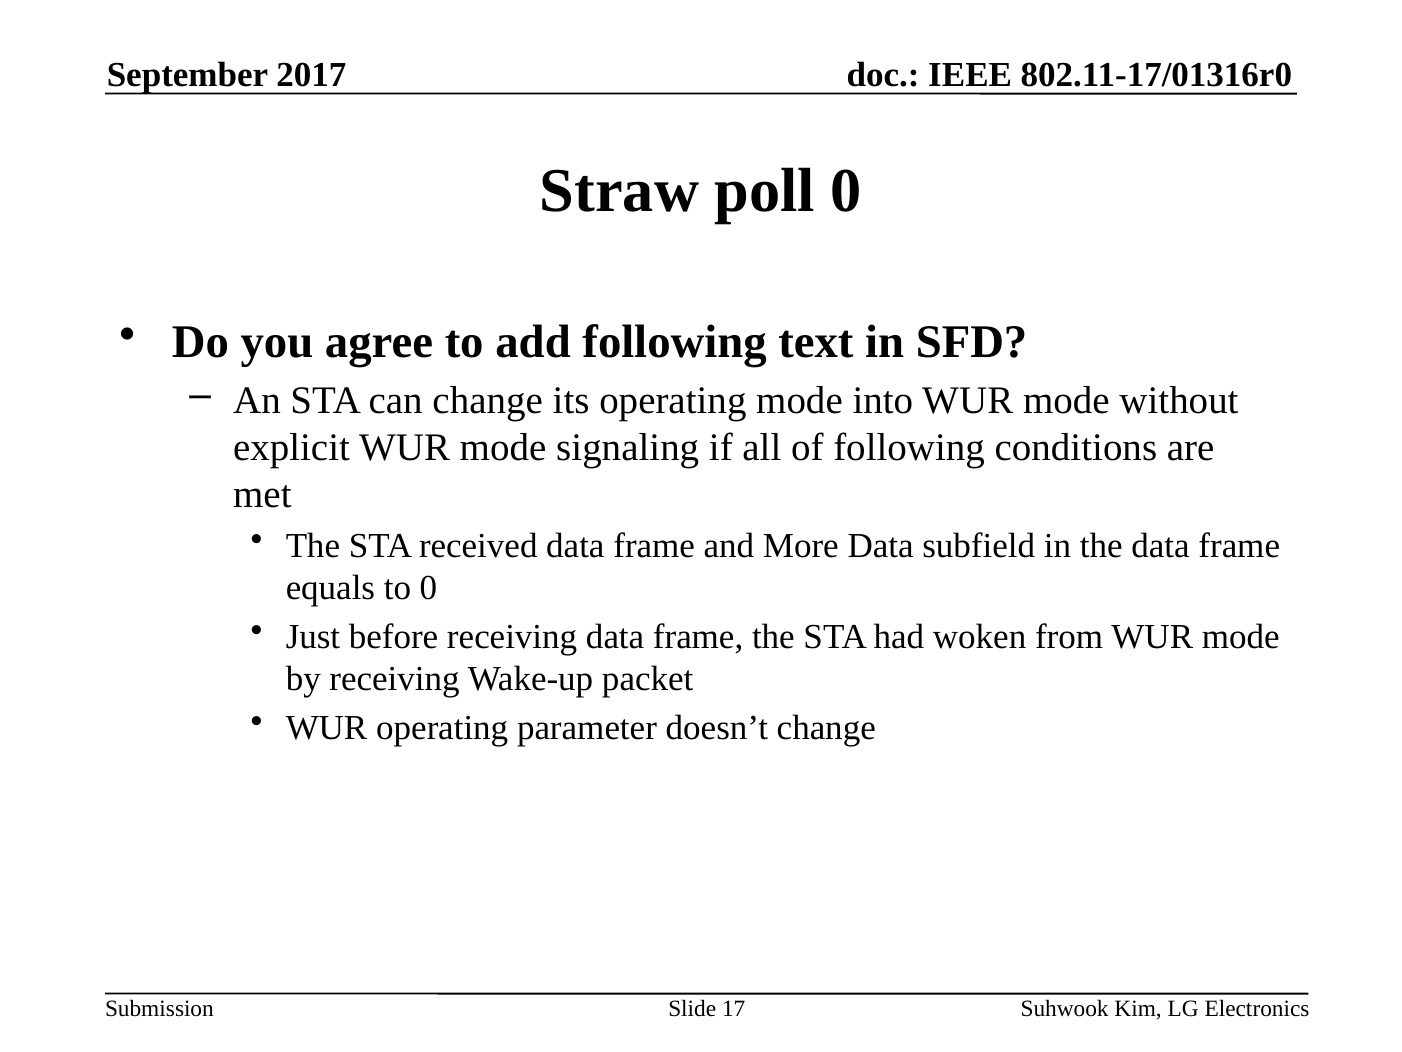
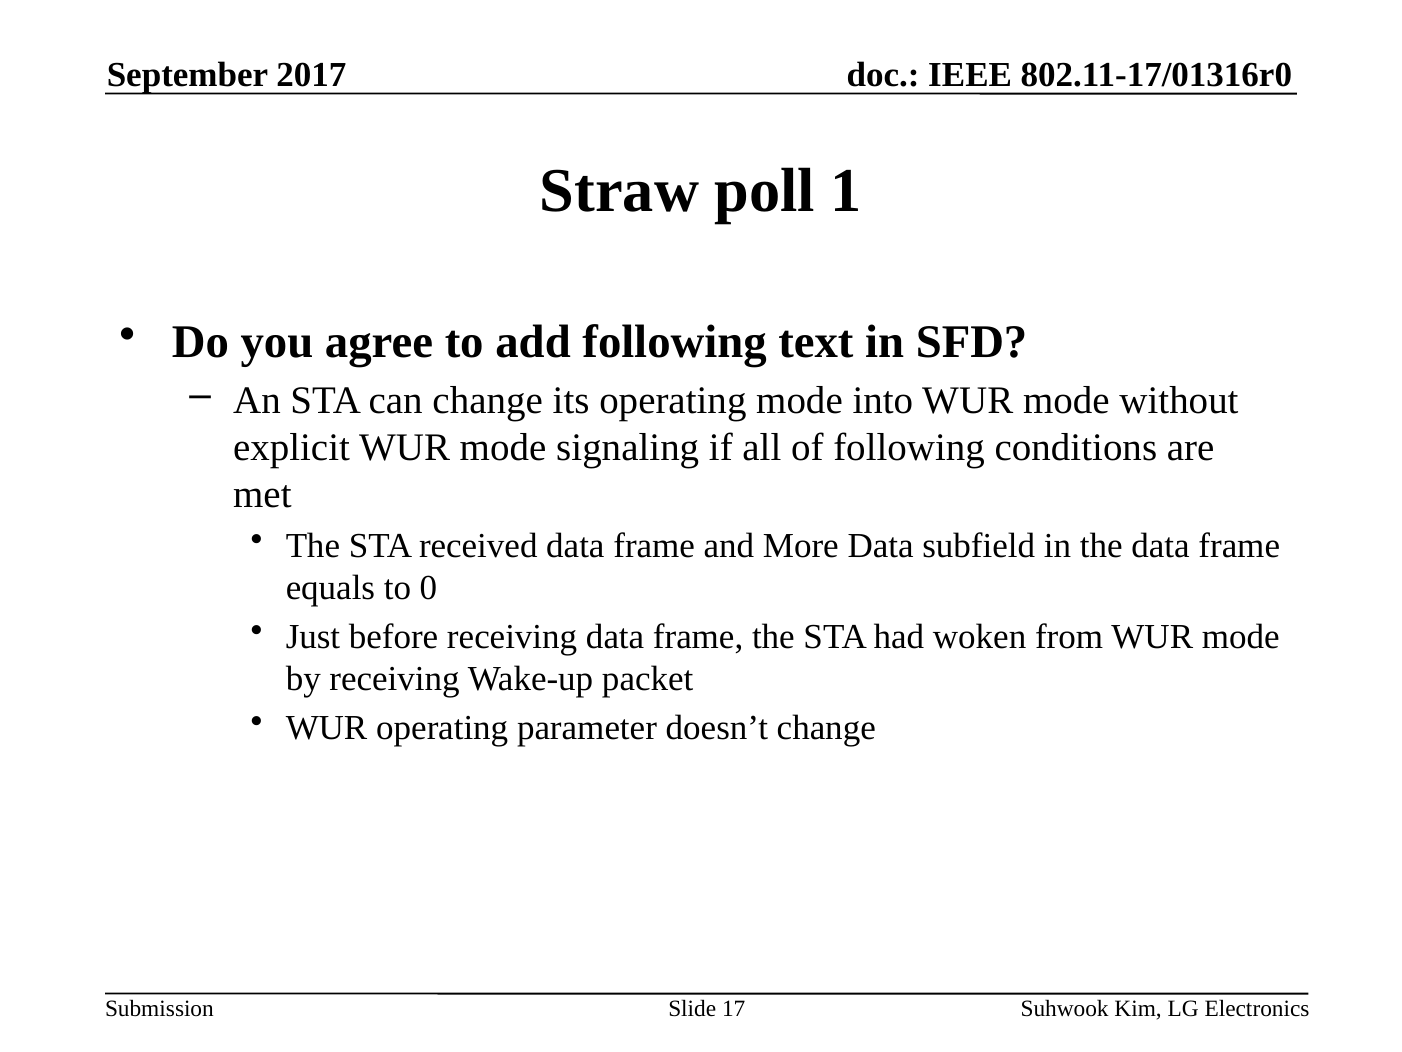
poll 0: 0 -> 1
